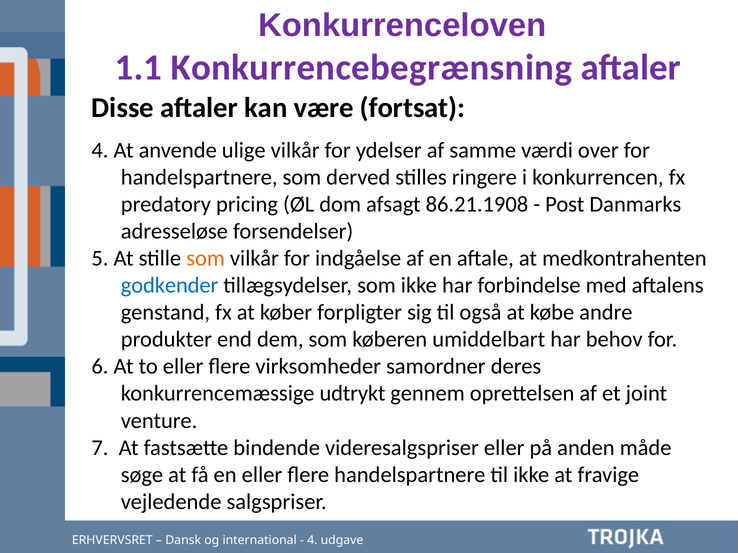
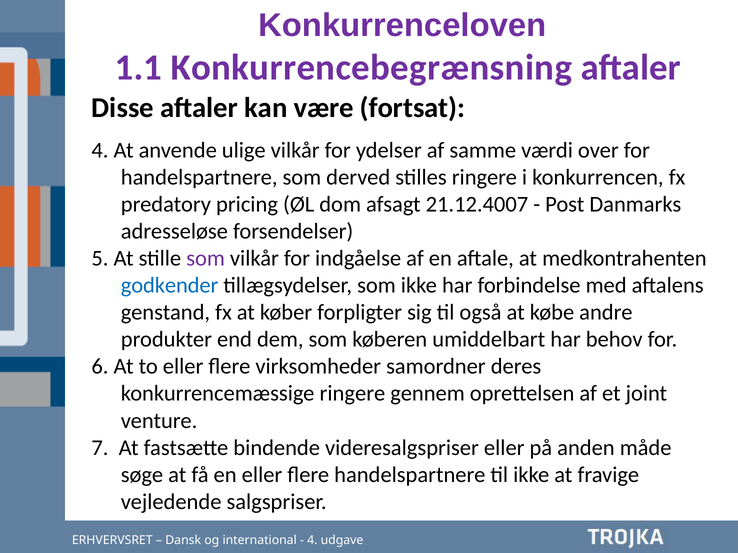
86.21.1908: 86.21.1908 -> 21.12.4007
som at (206, 259) colour: orange -> purple
konkurrencemæssige udtrykt: udtrykt -> ringere
